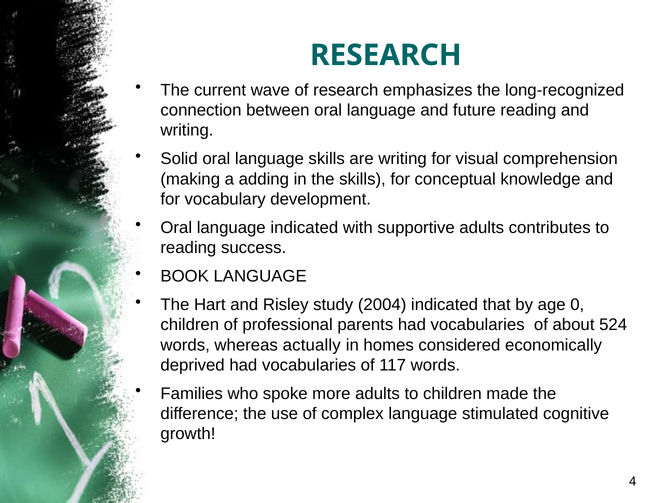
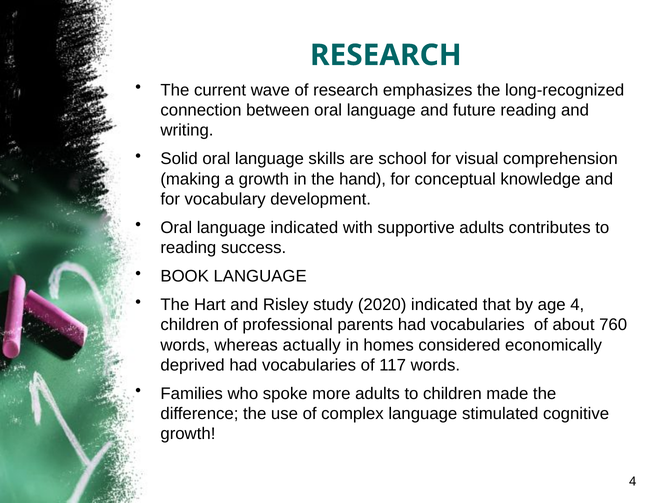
are writing: writing -> school
a adding: adding -> growth
the skills: skills -> hand
2004: 2004 -> 2020
age 0: 0 -> 4
524: 524 -> 760
